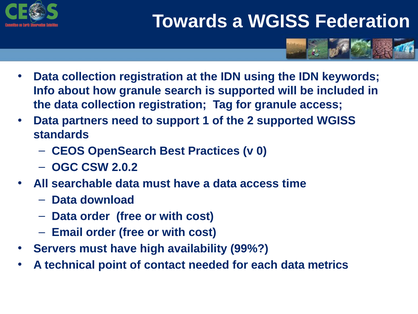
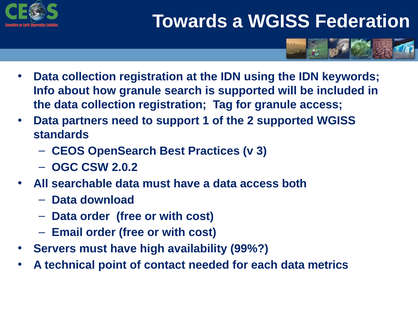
0: 0 -> 3
time: time -> both
